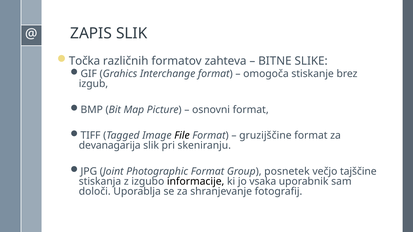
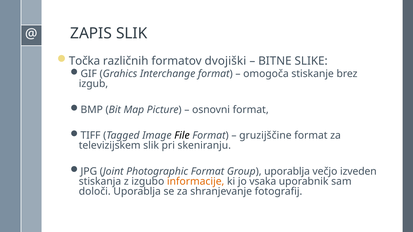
zahteva: zahteva -> dvojiški
devanagarija: devanagarija -> televizijskem
Group posnetek: posnetek -> uporablja
tajščine: tajščine -> izveden
informacije colour: black -> orange
